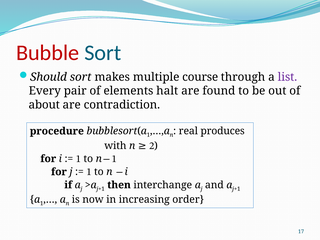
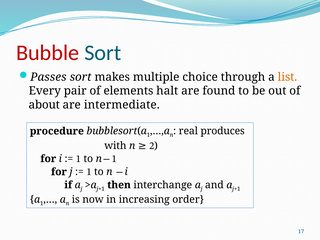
Should: Should -> Passes
course: course -> choice
list colour: purple -> orange
contradiction: contradiction -> intermediate
